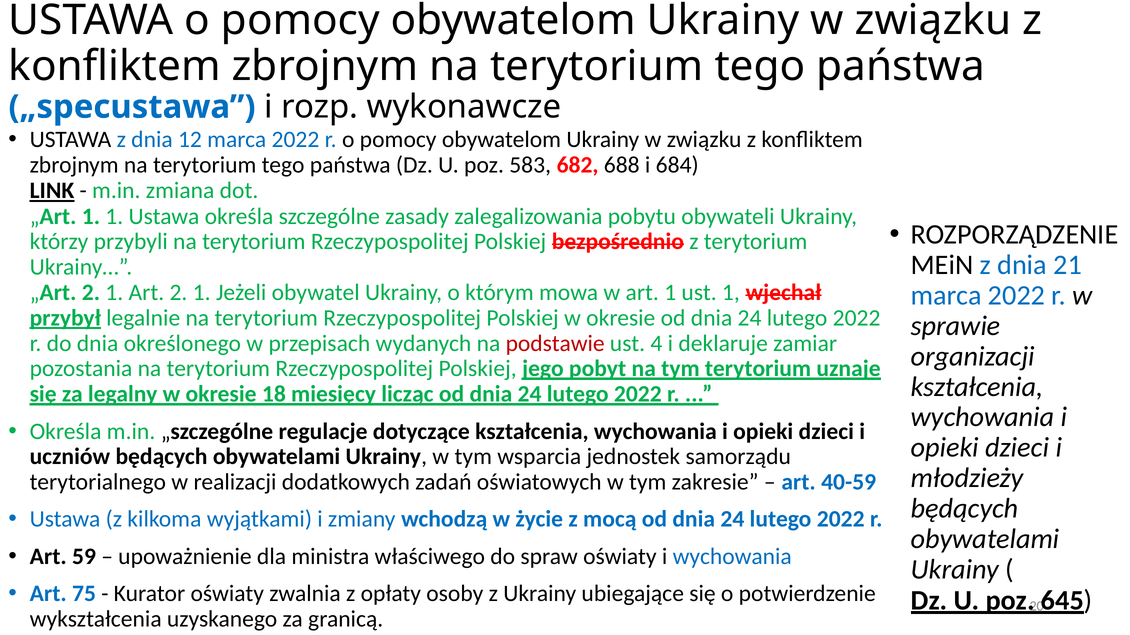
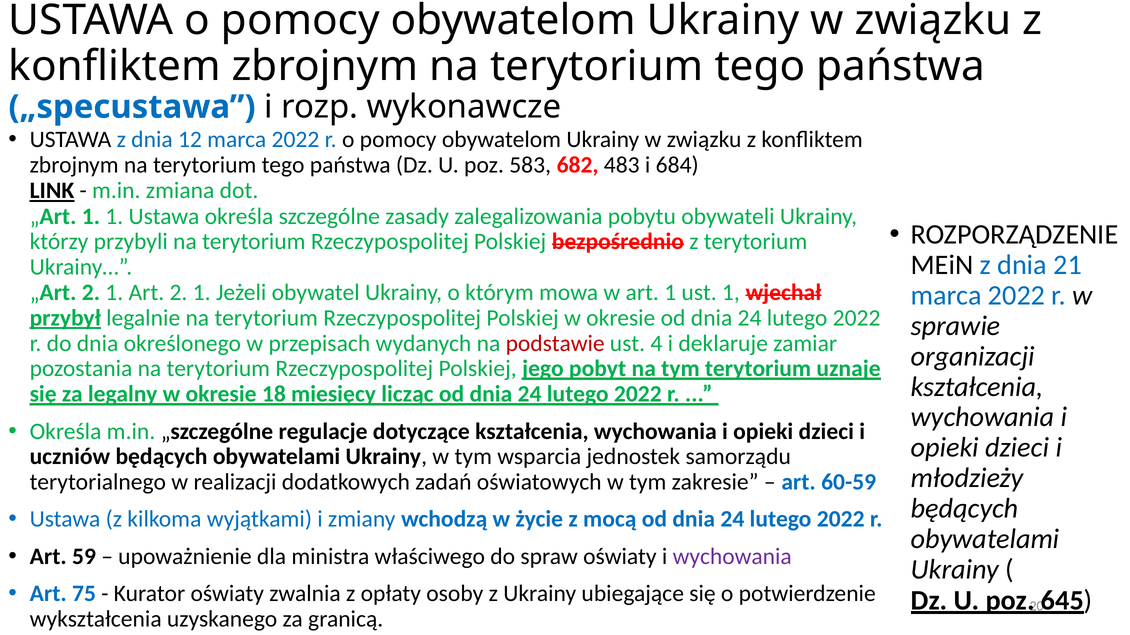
688: 688 -> 483
40-59: 40-59 -> 60-59
wychowania at (732, 557) colour: blue -> purple
